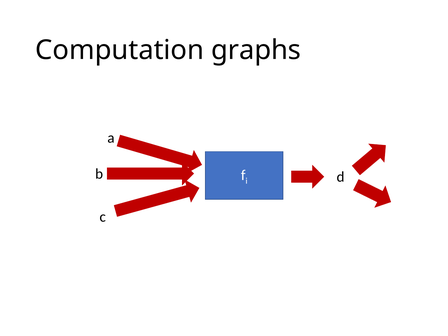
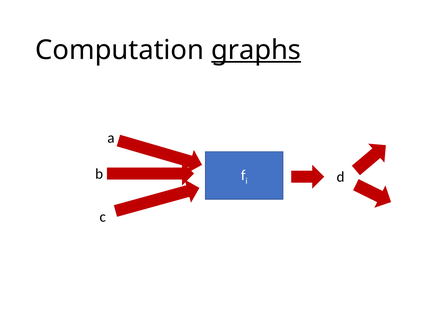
graphs underline: none -> present
